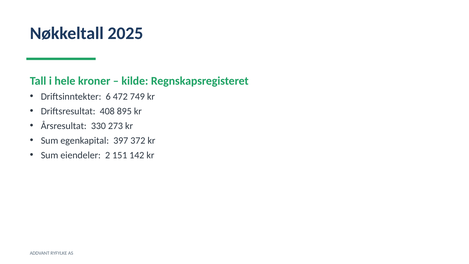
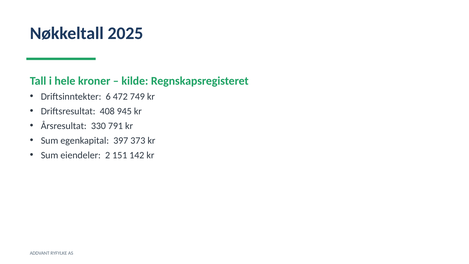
895: 895 -> 945
273: 273 -> 791
372: 372 -> 373
